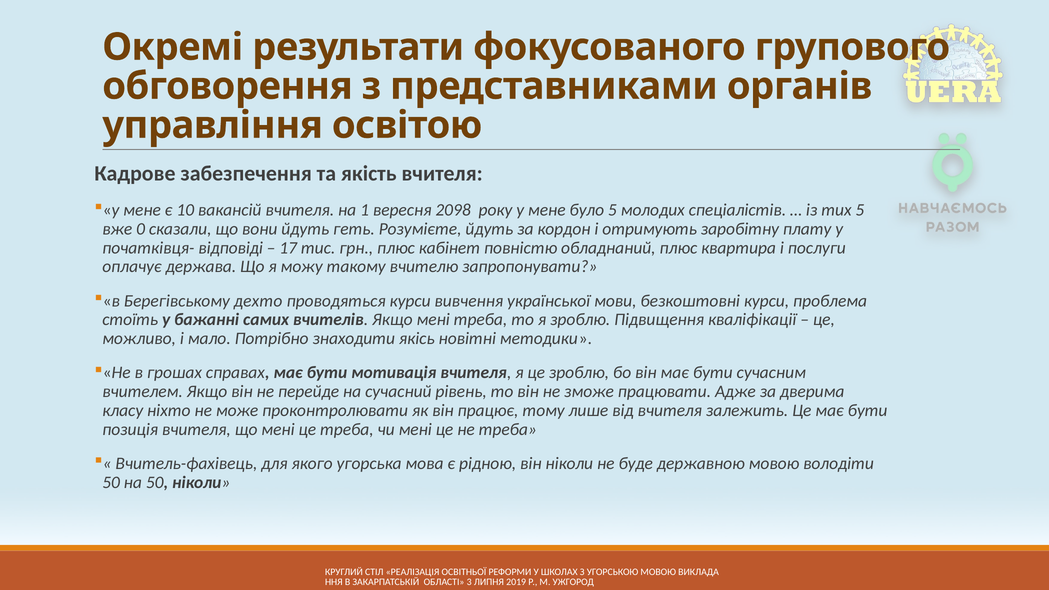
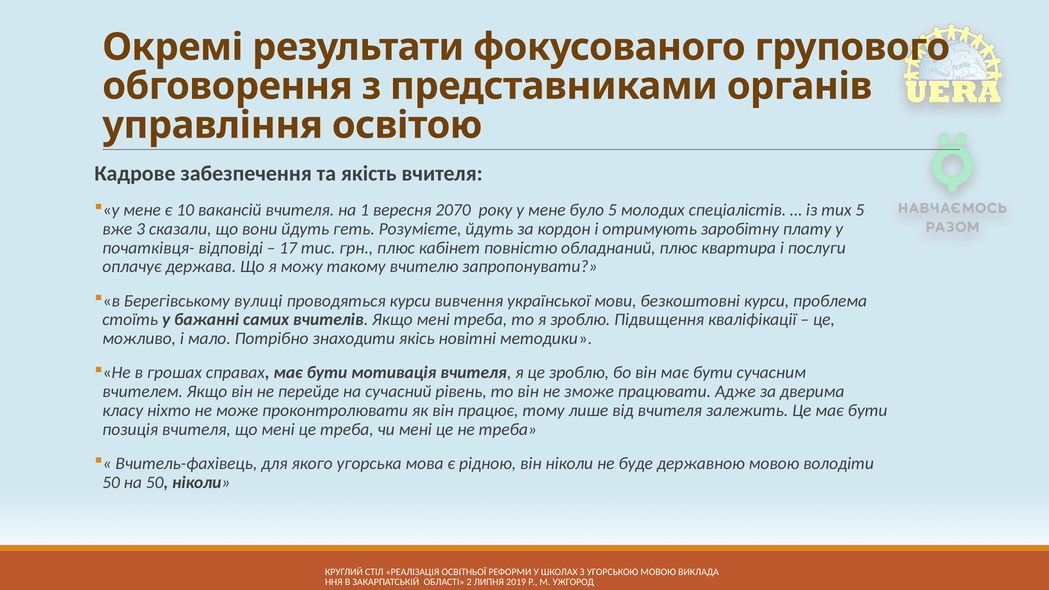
2098: 2098 -> 2070
0: 0 -> 3
дехто: дехто -> вулиці
3: 3 -> 2
